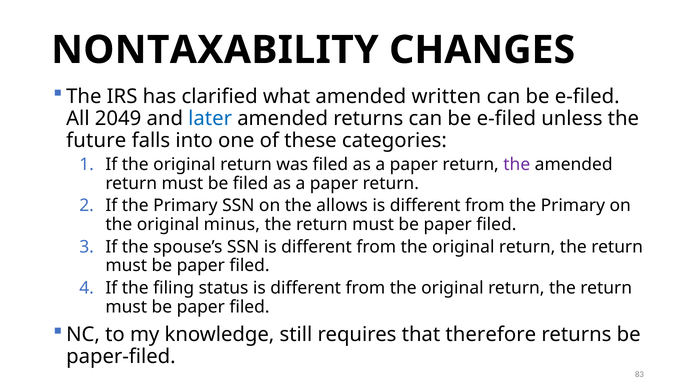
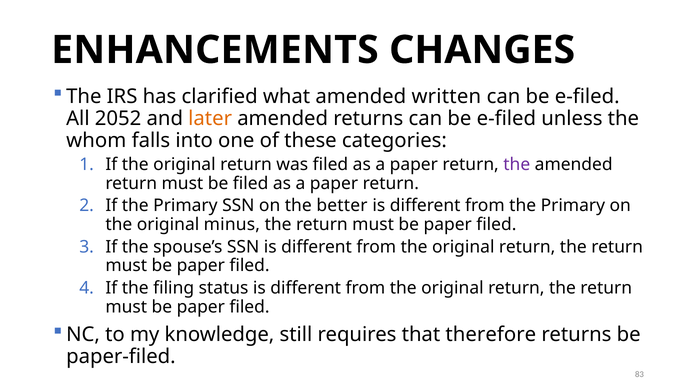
NONTAXABILITY: NONTAXABILITY -> ENHANCEMENTS
2049: 2049 -> 2052
later colour: blue -> orange
future: future -> whom
allows: allows -> better
